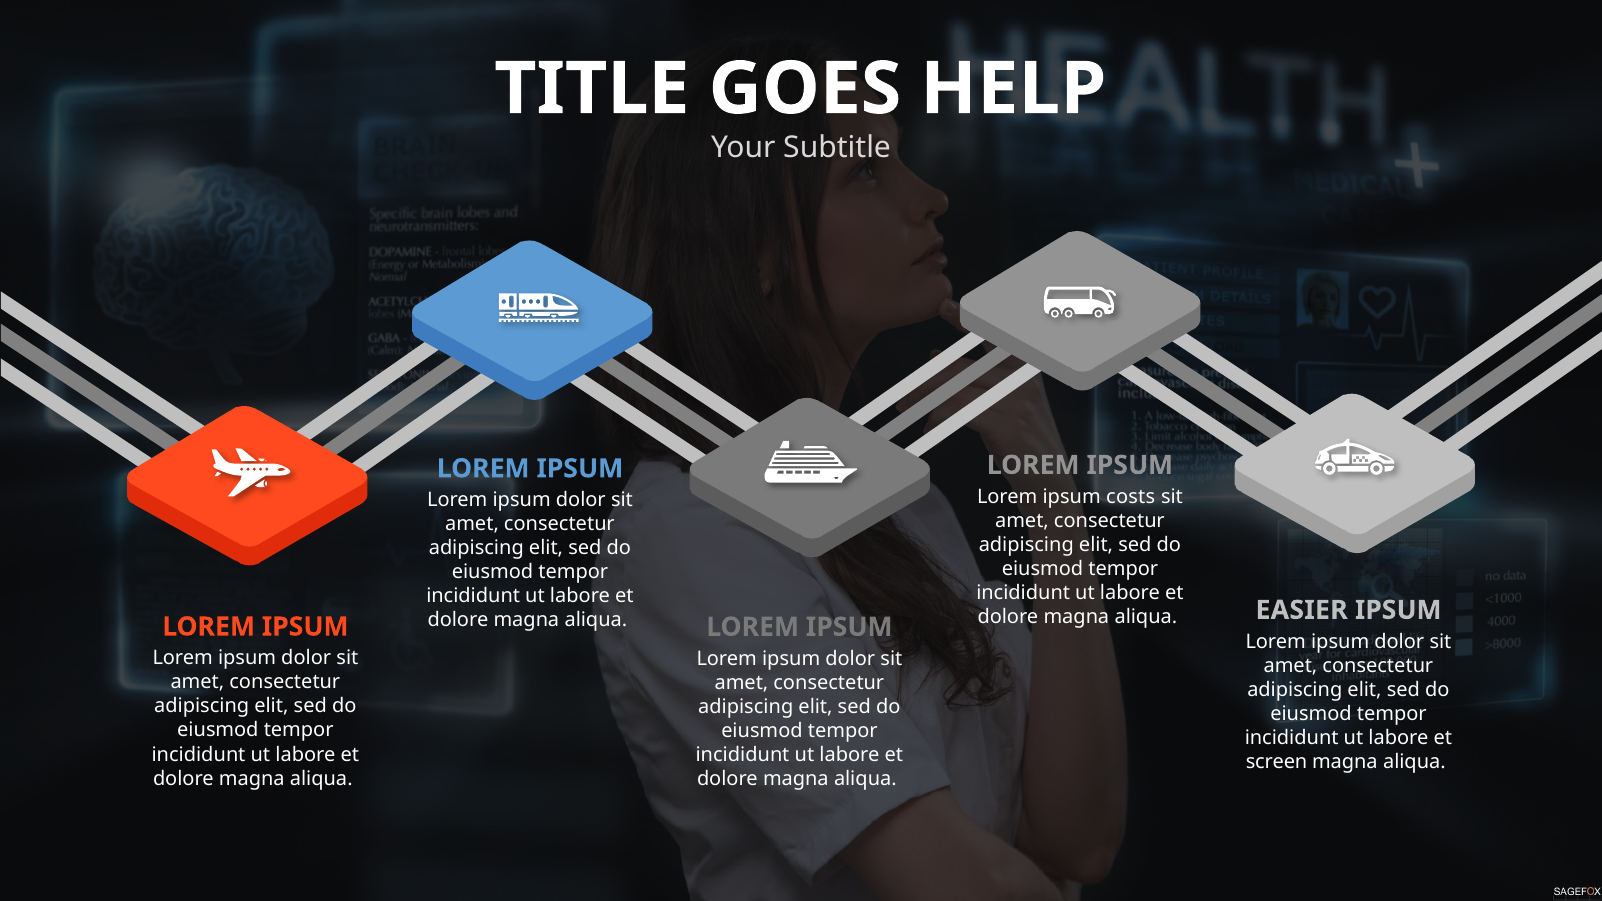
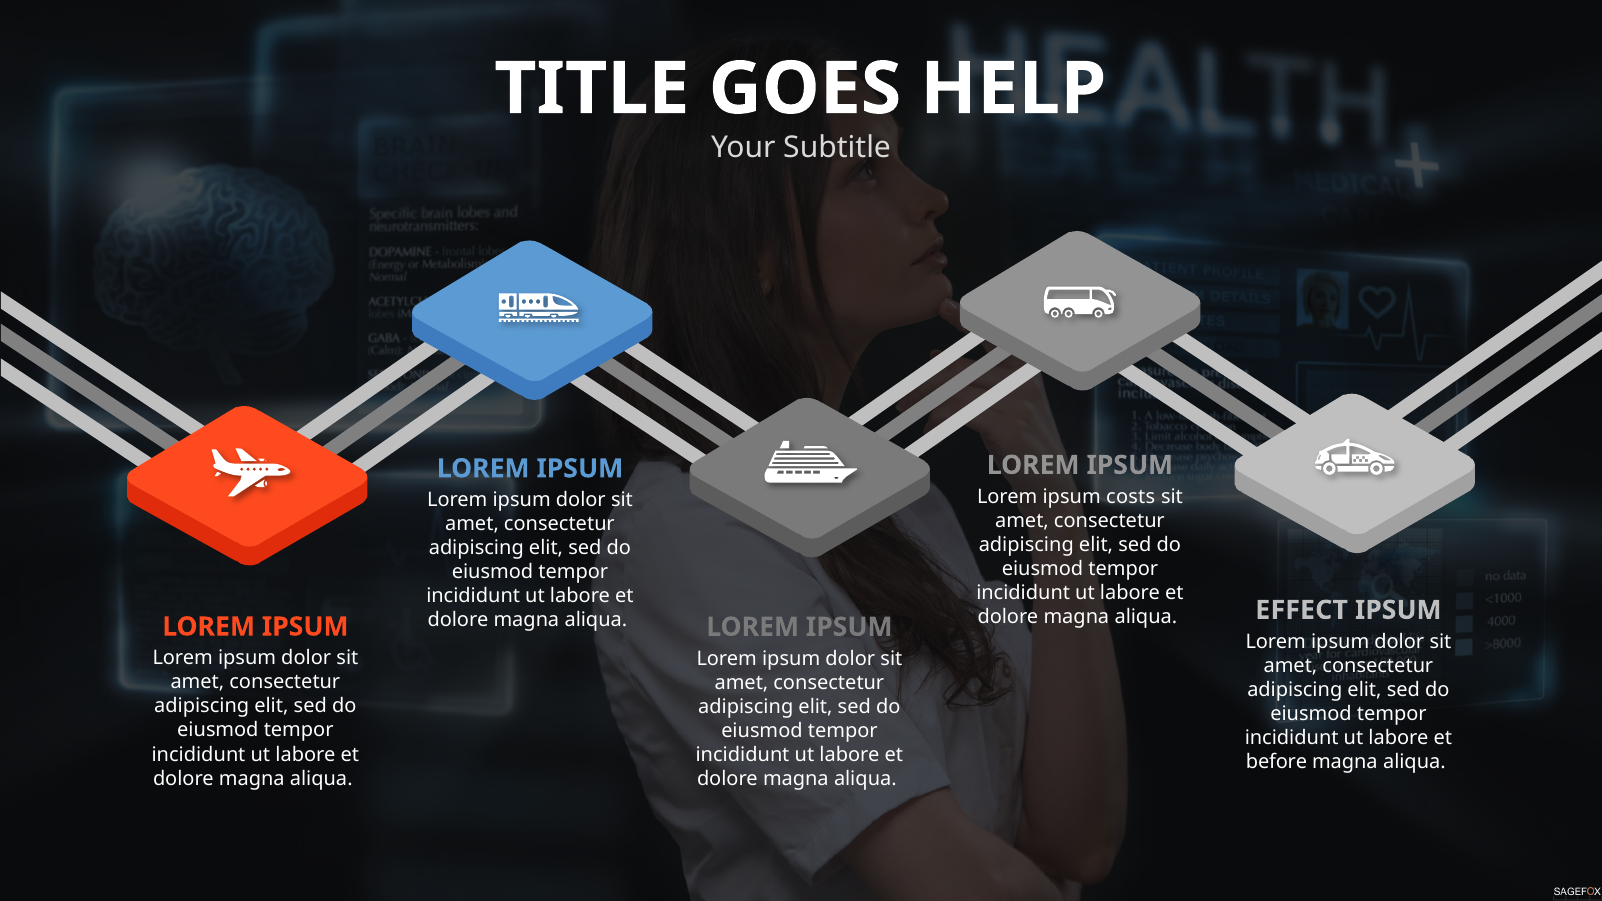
EASIER: EASIER -> EFFECT
screen: screen -> before
